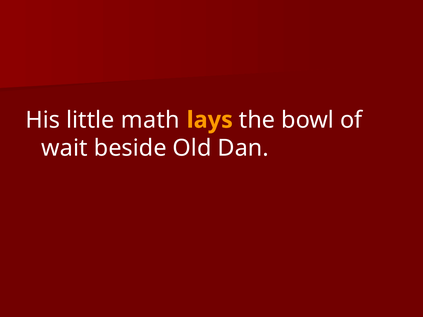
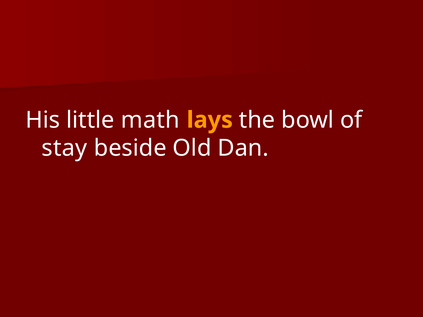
wait: wait -> stay
